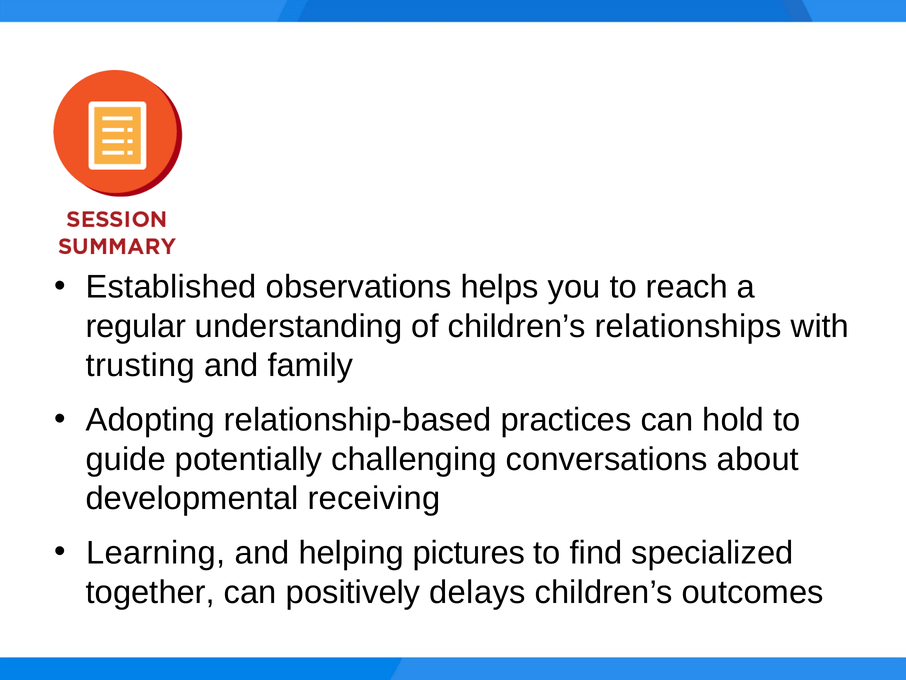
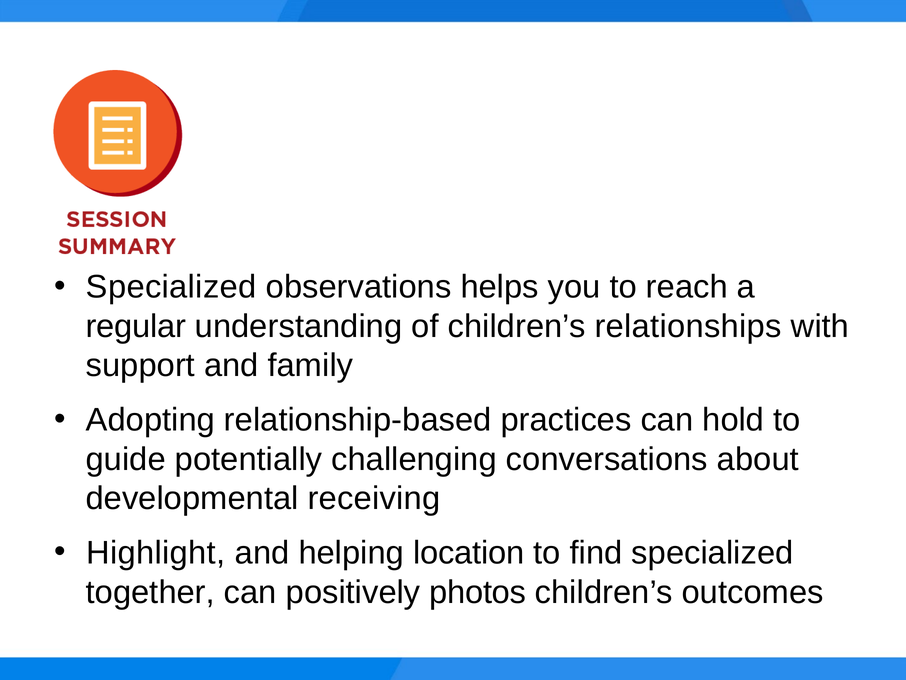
Established at (171, 287): Established -> Specialized
trusting: trusting -> support
Learning: Learning -> Highlight
pictures: pictures -> location
delays: delays -> photos
